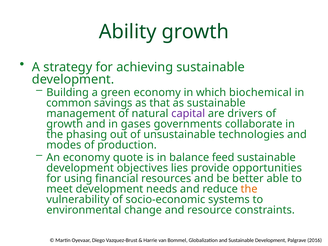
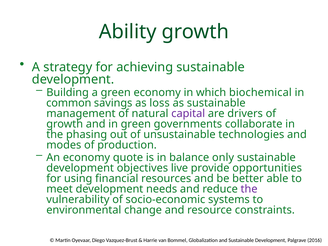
that: that -> loss
in gases: gases -> green
feed: feed -> only
lies: lies -> live
the at (249, 189) colour: orange -> purple
